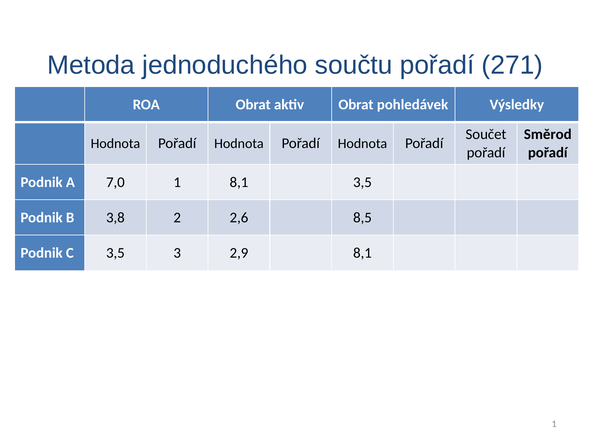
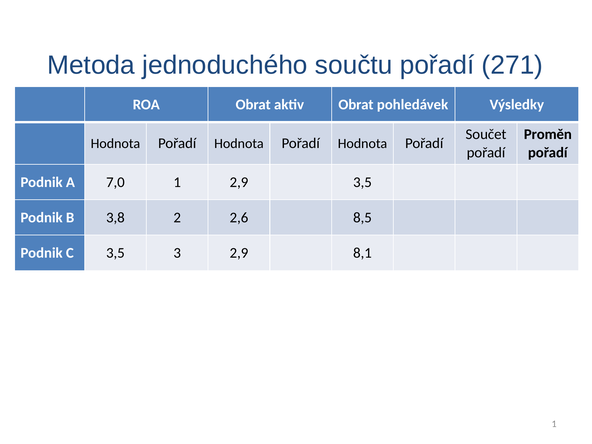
Směrod: Směrod -> Proměn
1 8,1: 8,1 -> 2,9
